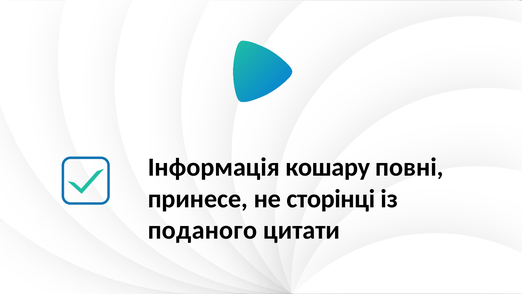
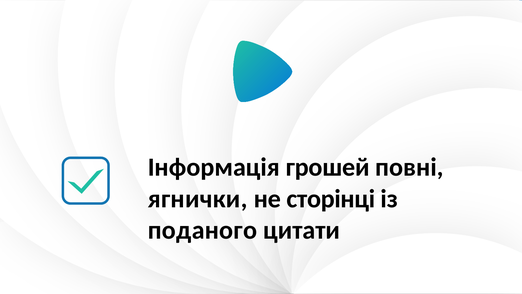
кошару: кошару -> грошей
принесе: принесе -> ягнички
